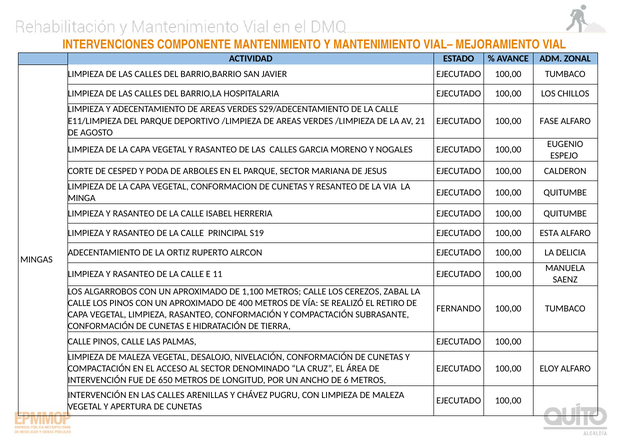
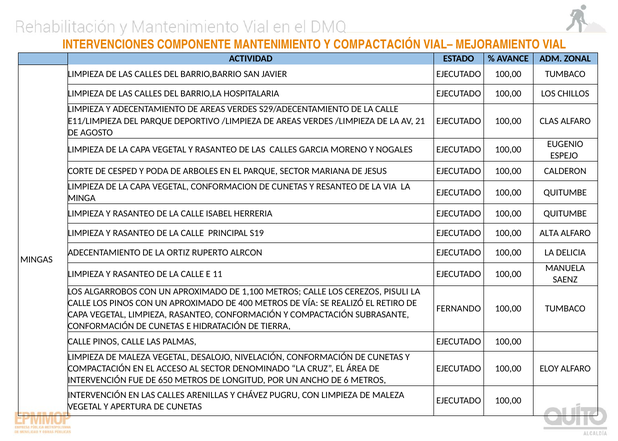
MANTENIMIENTO Y MANTENIMIENTO: MANTENIMIENTO -> COMPACTACIÓN
FASE: FASE -> CLAS
ESTA: ESTA -> ALTA
ZABAL: ZABAL -> PISULI
